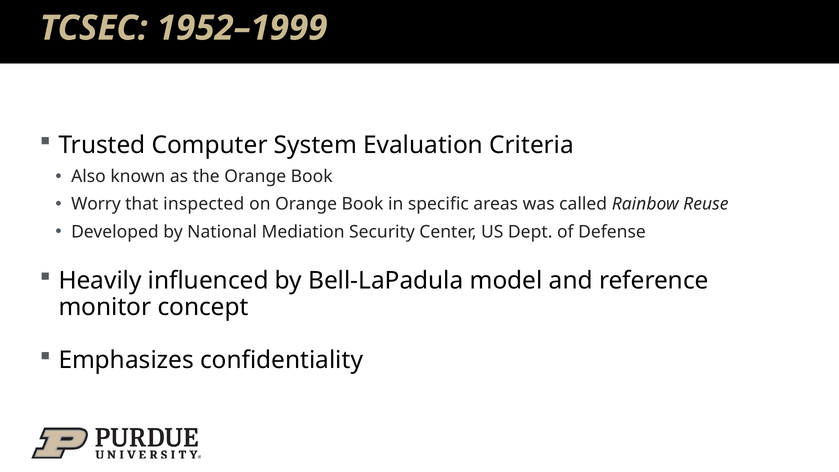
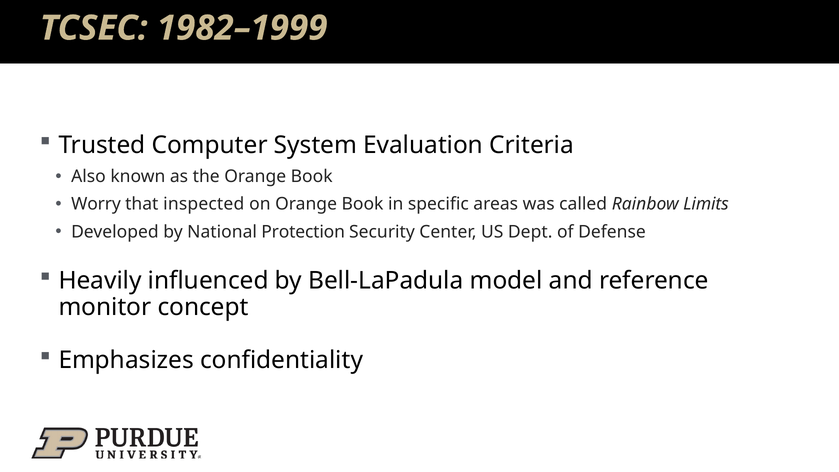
1952–1999: 1952–1999 -> 1982–1999
Reuse: Reuse -> Limits
Mediation: Mediation -> Protection
